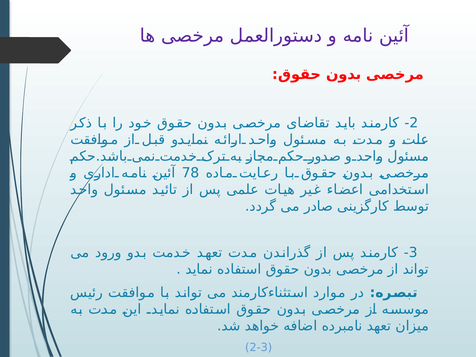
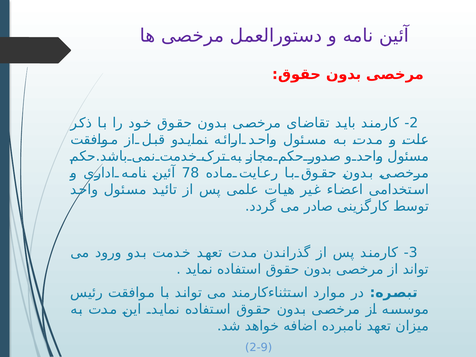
2-3: 2-3 -> 2-9
